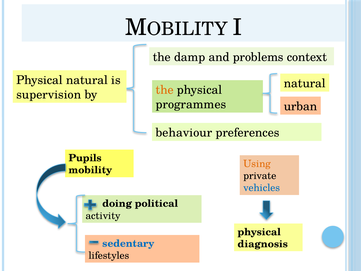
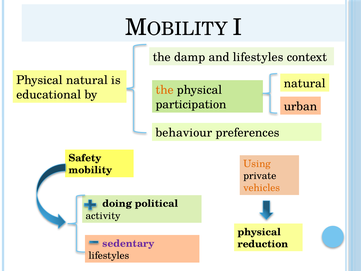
and problems: problems -> lifestyles
supervision: supervision -> educational
programmes: programmes -> participation
Pupils: Pupils -> Safety
vehicles colour: blue -> orange
sedentary colour: blue -> purple
diagnosis: diagnosis -> reduction
